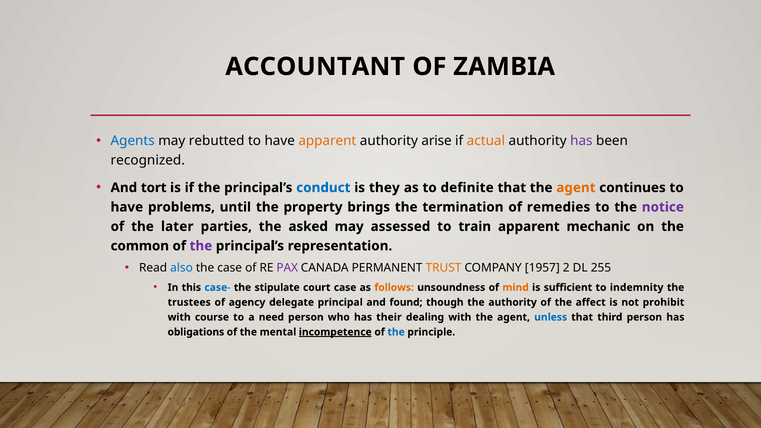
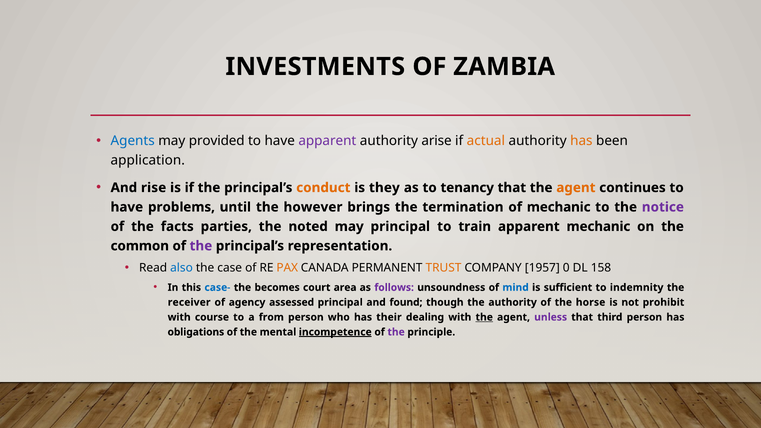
ACCOUNTANT: ACCOUNTANT -> INVESTMENTS
rebutted: rebutted -> provided
apparent at (327, 141) colour: orange -> purple
has at (581, 141) colour: purple -> orange
recognized: recognized -> application
tort: tort -> rise
conduct colour: blue -> orange
definite: definite -> tenancy
property: property -> however
of remedies: remedies -> mechanic
later: later -> facts
asked: asked -> noted
may assessed: assessed -> principal
PAX colour: purple -> orange
2: 2 -> 0
255: 255 -> 158
stipulate: stipulate -> becomes
court case: case -> area
follows colour: orange -> purple
mind colour: orange -> blue
trustees: trustees -> receiver
delegate: delegate -> assessed
affect: affect -> horse
need: need -> from
the at (484, 317) underline: none -> present
unless colour: blue -> purple
the at (396, 332) colour: blue -> purple
